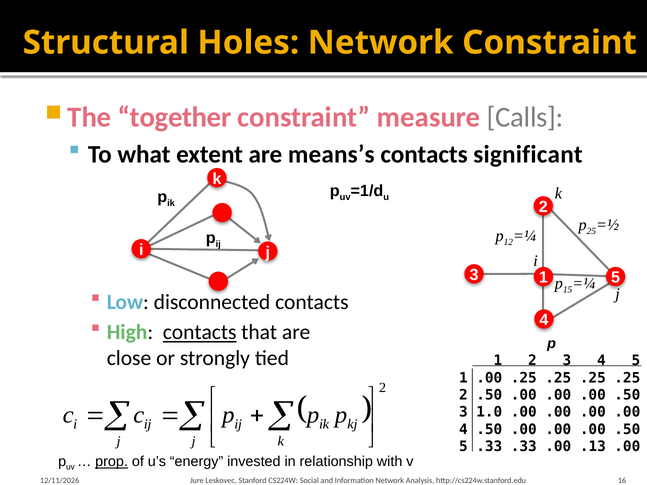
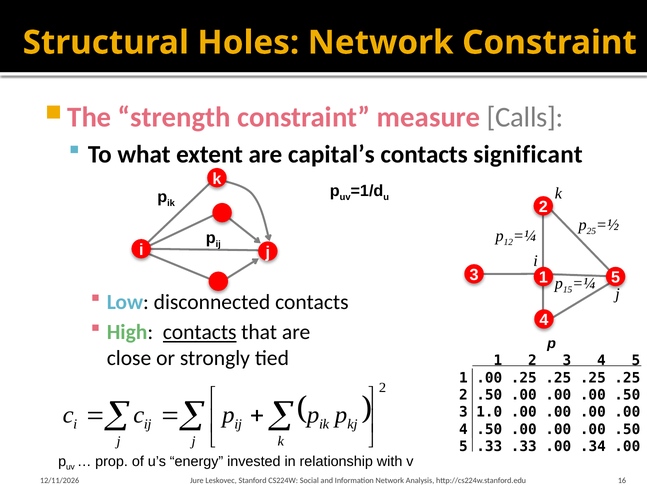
together: together -> strength
means’s: means’s -> capital’s
.13: .13 -> .34
prop underline: present -> none
